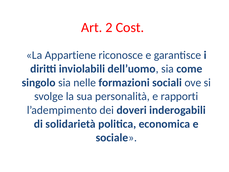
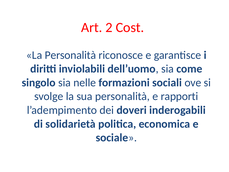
La Appartiene: Appartiene -> Personalità
